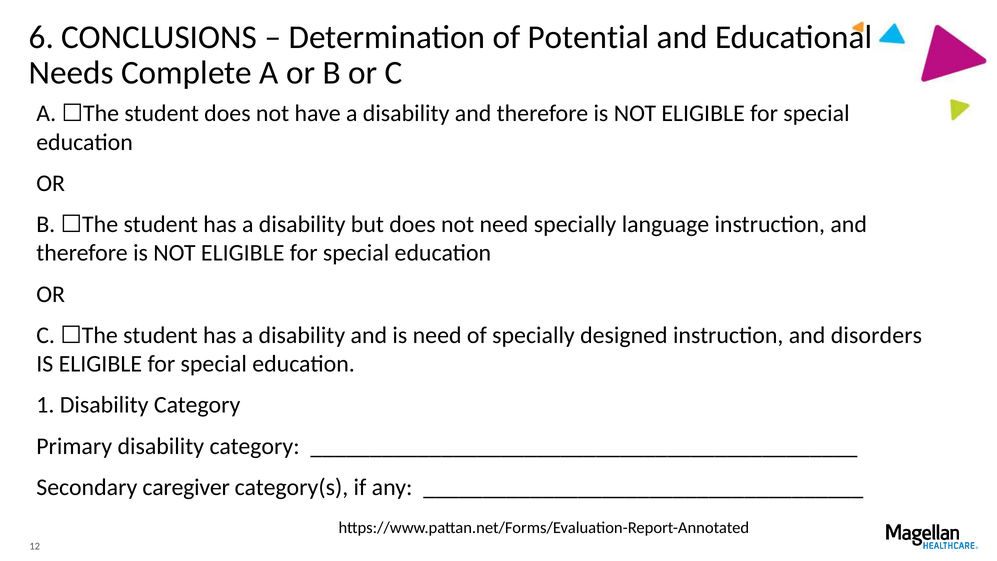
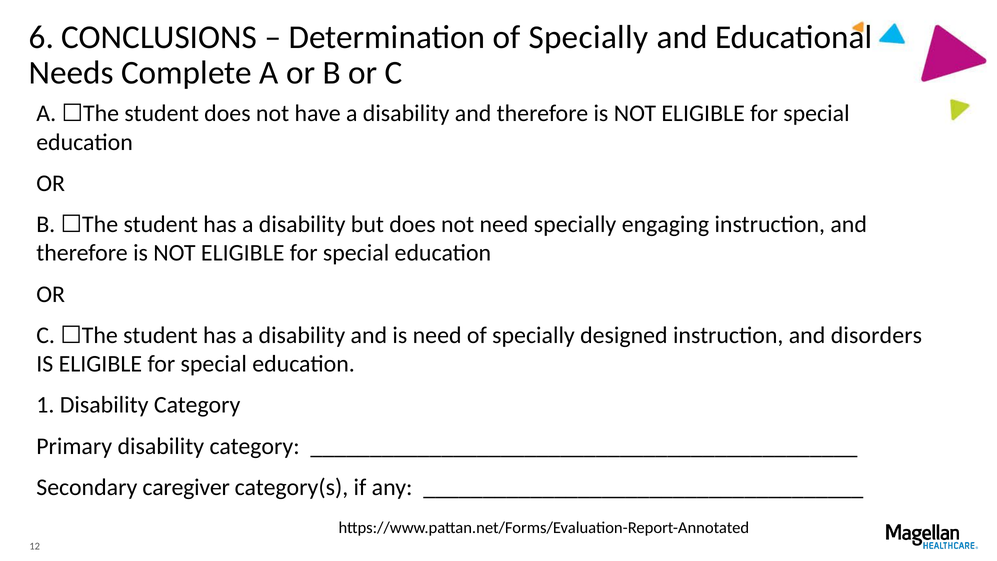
Determination of Potential: Potential -> Specially
language: language -> engaging
